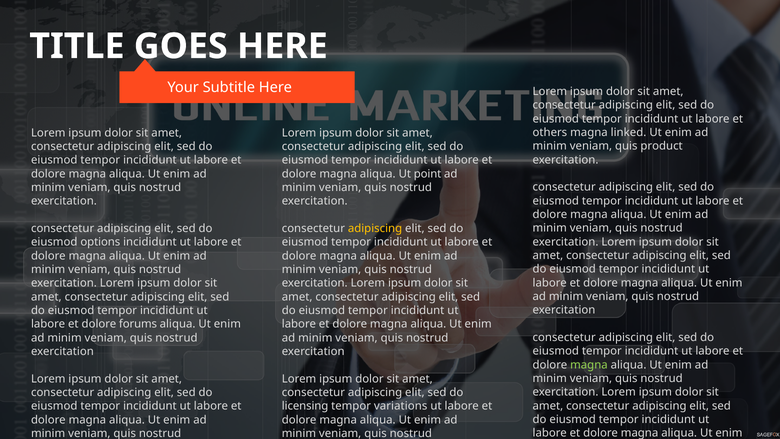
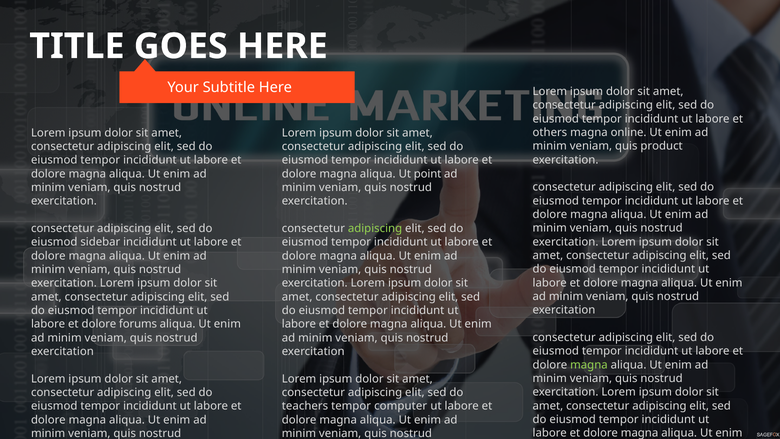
linked: linked -> online
adipiscing at (375, 228) colour: yellow -> light green
options: options -> sidebar
licensing: licensing -> teachers
variations: variations -> computer
